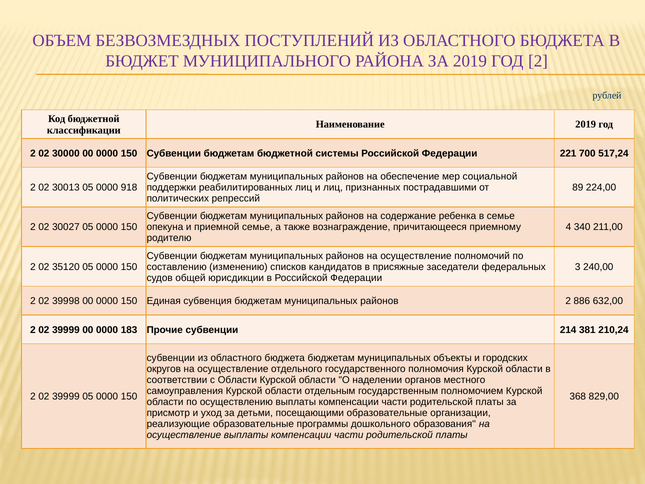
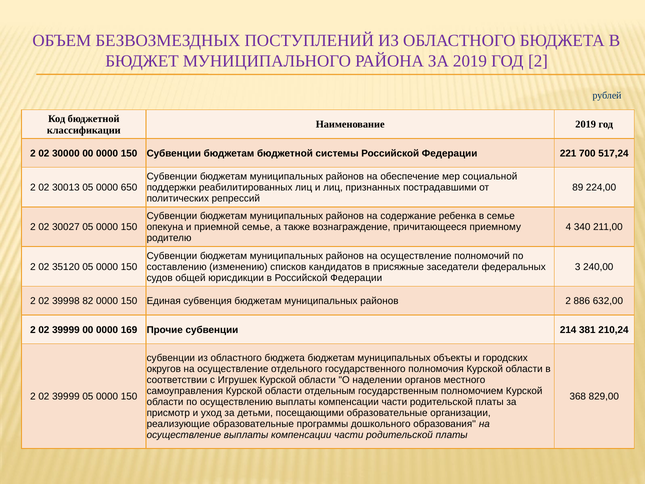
918: 918 -> 650
39998 00: 00 -> 82
183: 183 -> 169
с Области: Области -> Игрушек
